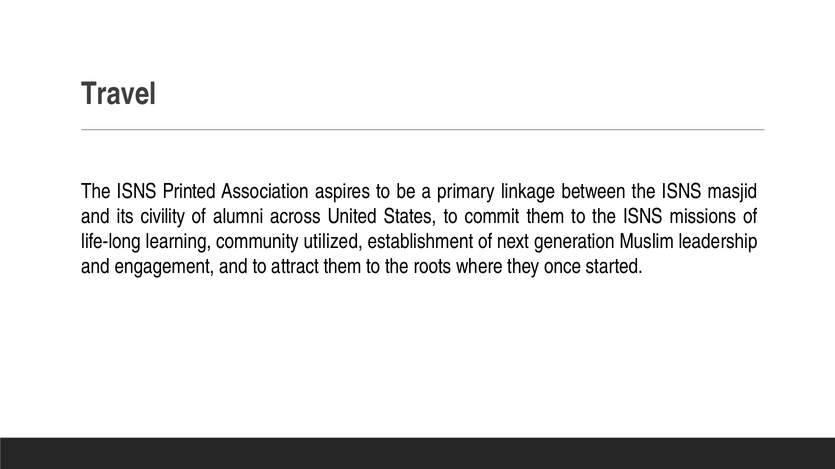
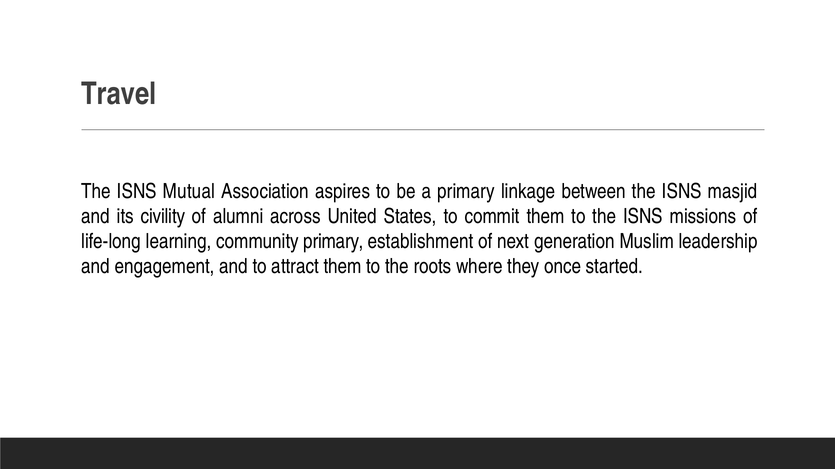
Printed: Printed -> Mutual
community utilized: utilized -> primary
